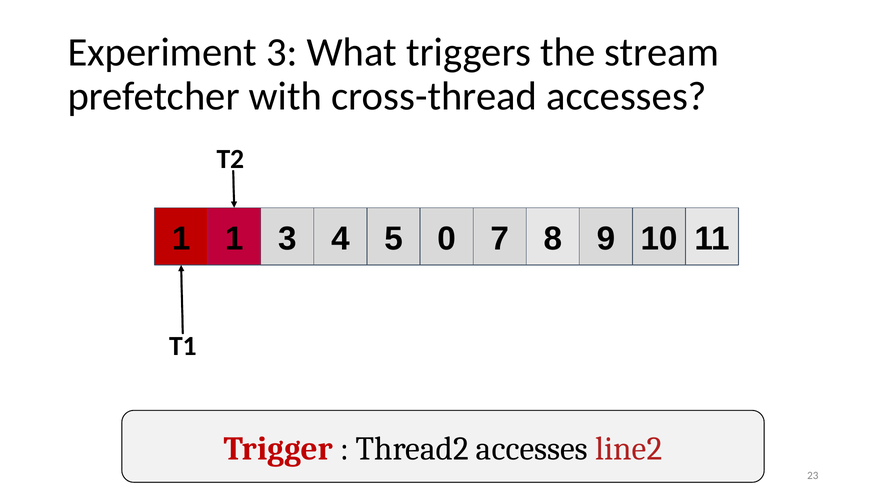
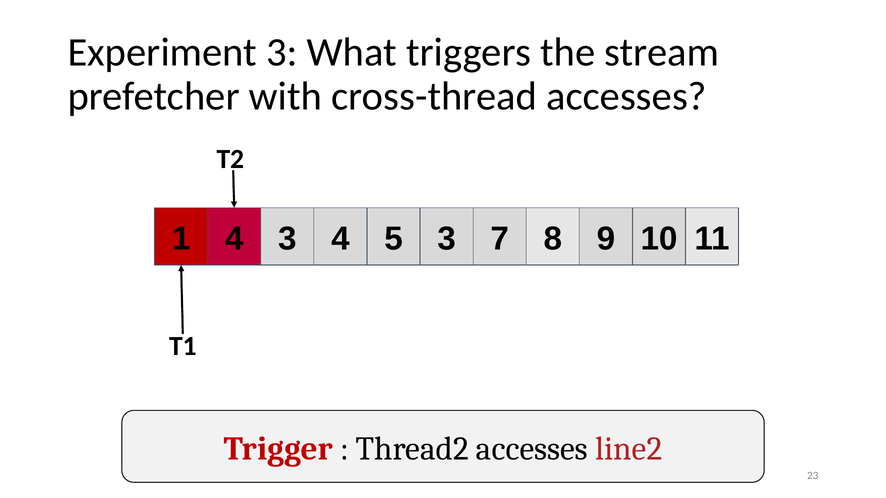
1 1: 1 -> 4
5 0: 0 -> 3
